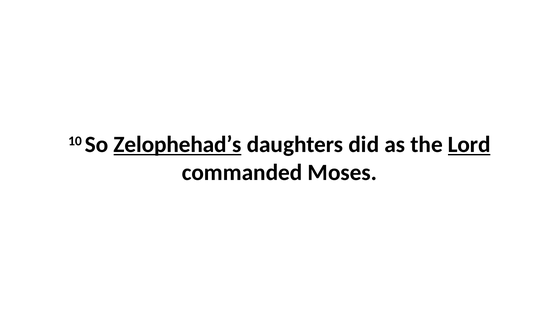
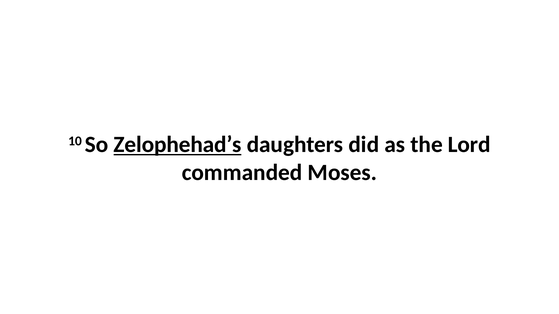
Lord underline: present -> none
